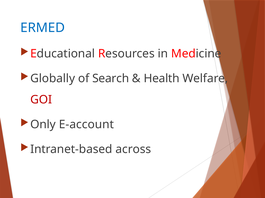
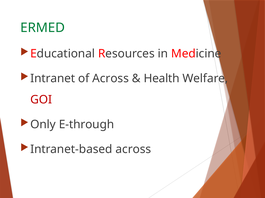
ERMED colour: blue -> green
Globally: Globally -> Intranet
of Search: Search -> Across
E-account: E-account -> E-through
